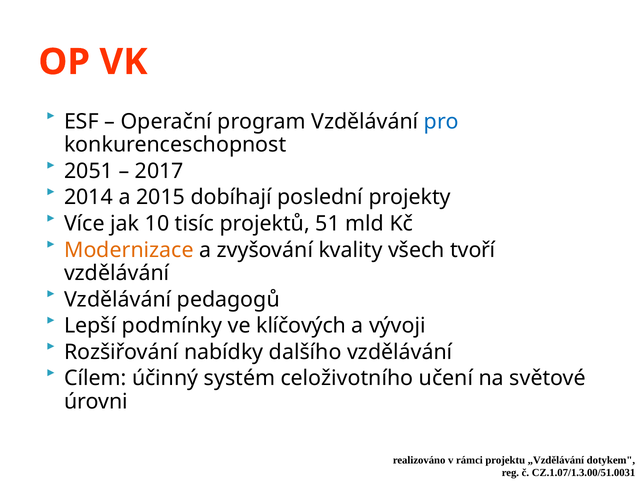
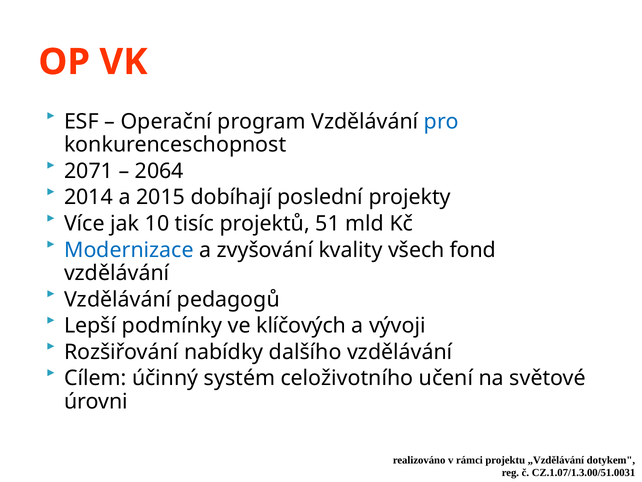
2051: 2051 -> 2071
2017: 2017 -> 2064
Modernizace colour: orange -> blue
tvoří: tvoří -> fond
